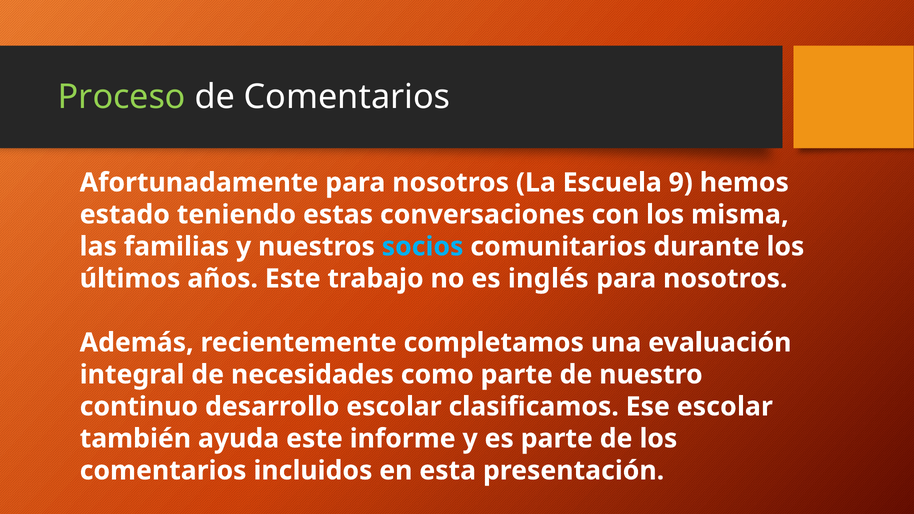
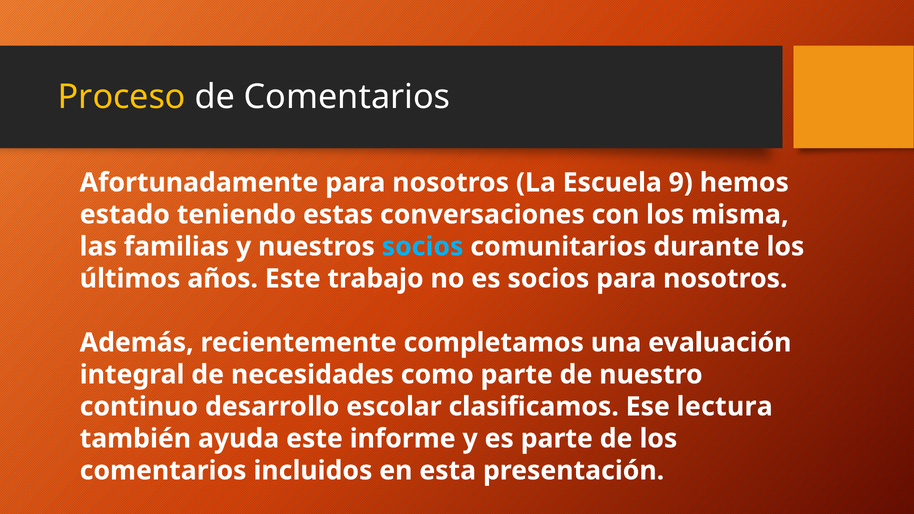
Proceso colour: light green -> yellow
es inglés: inglés -> socios
Ese escolar: escolar -> lectura
